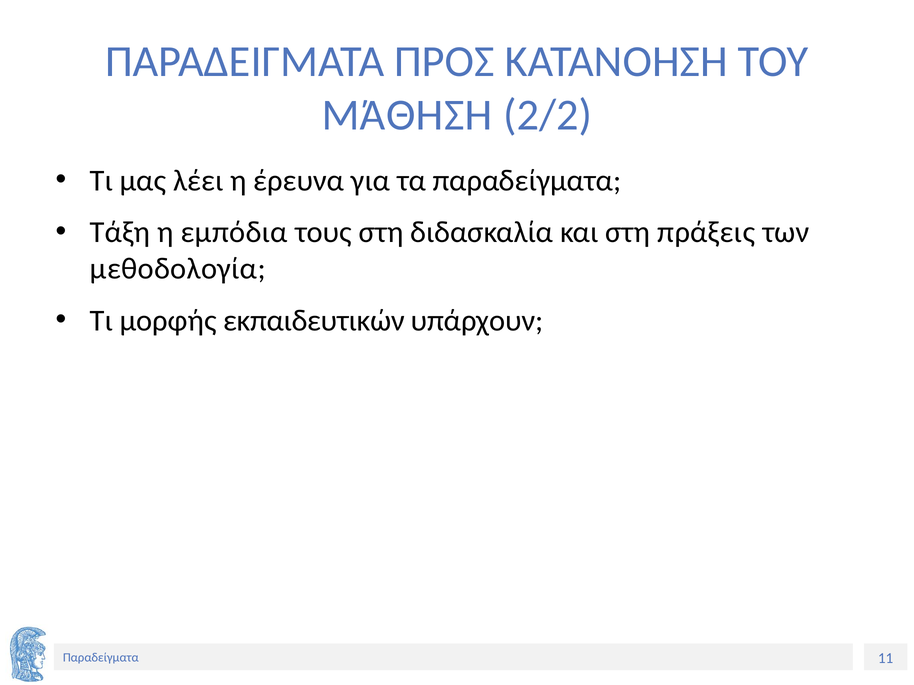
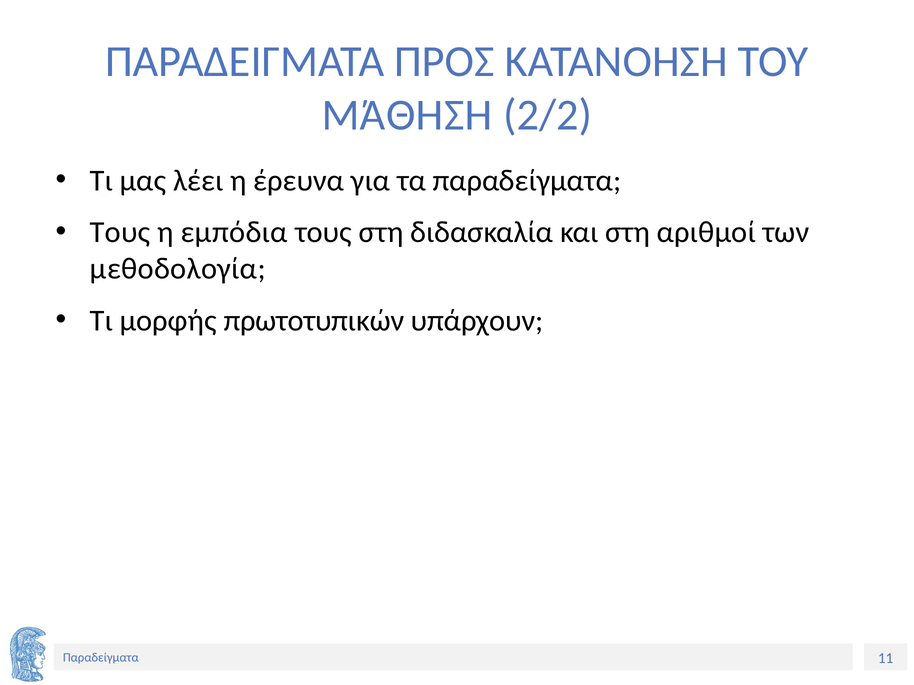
Τάξη at (120, 232): Τάξη -> Τους
πράξεις: πράξεις -> αριθμοί
εκπαιδευτικών: εκπαιδευτικών -> πρωτοτυπικών
